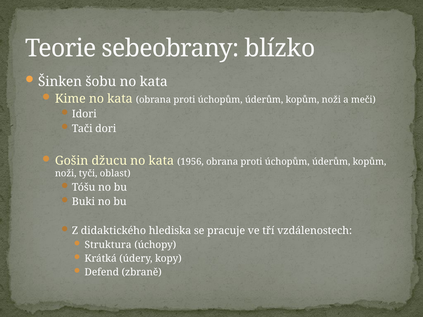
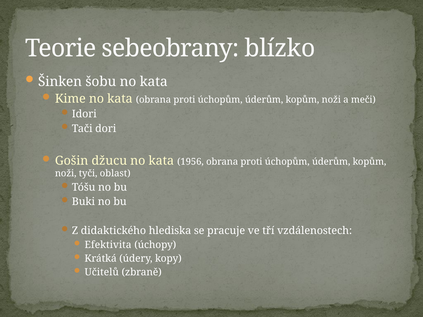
Struktura: Struktura -> Efektivita
Defend: Defend -> Učitelů
